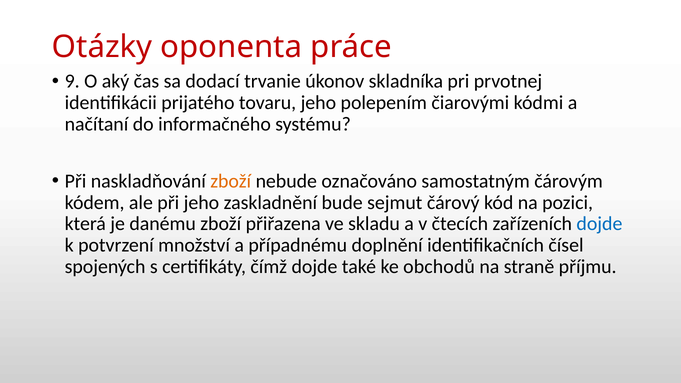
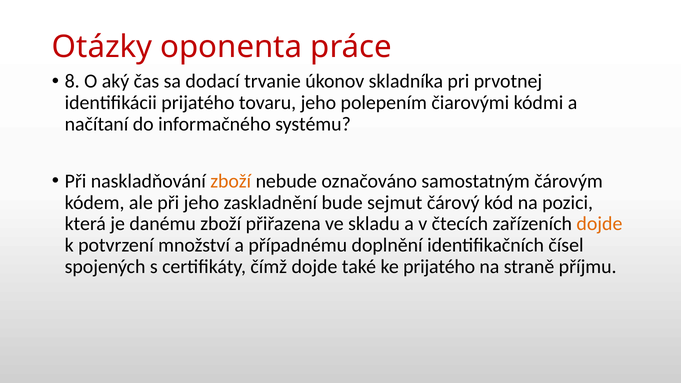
9: 9 -> 8
dojde at (599, 224) colour: blue -> orange
ke obchodů: obchodů -> prijatého
